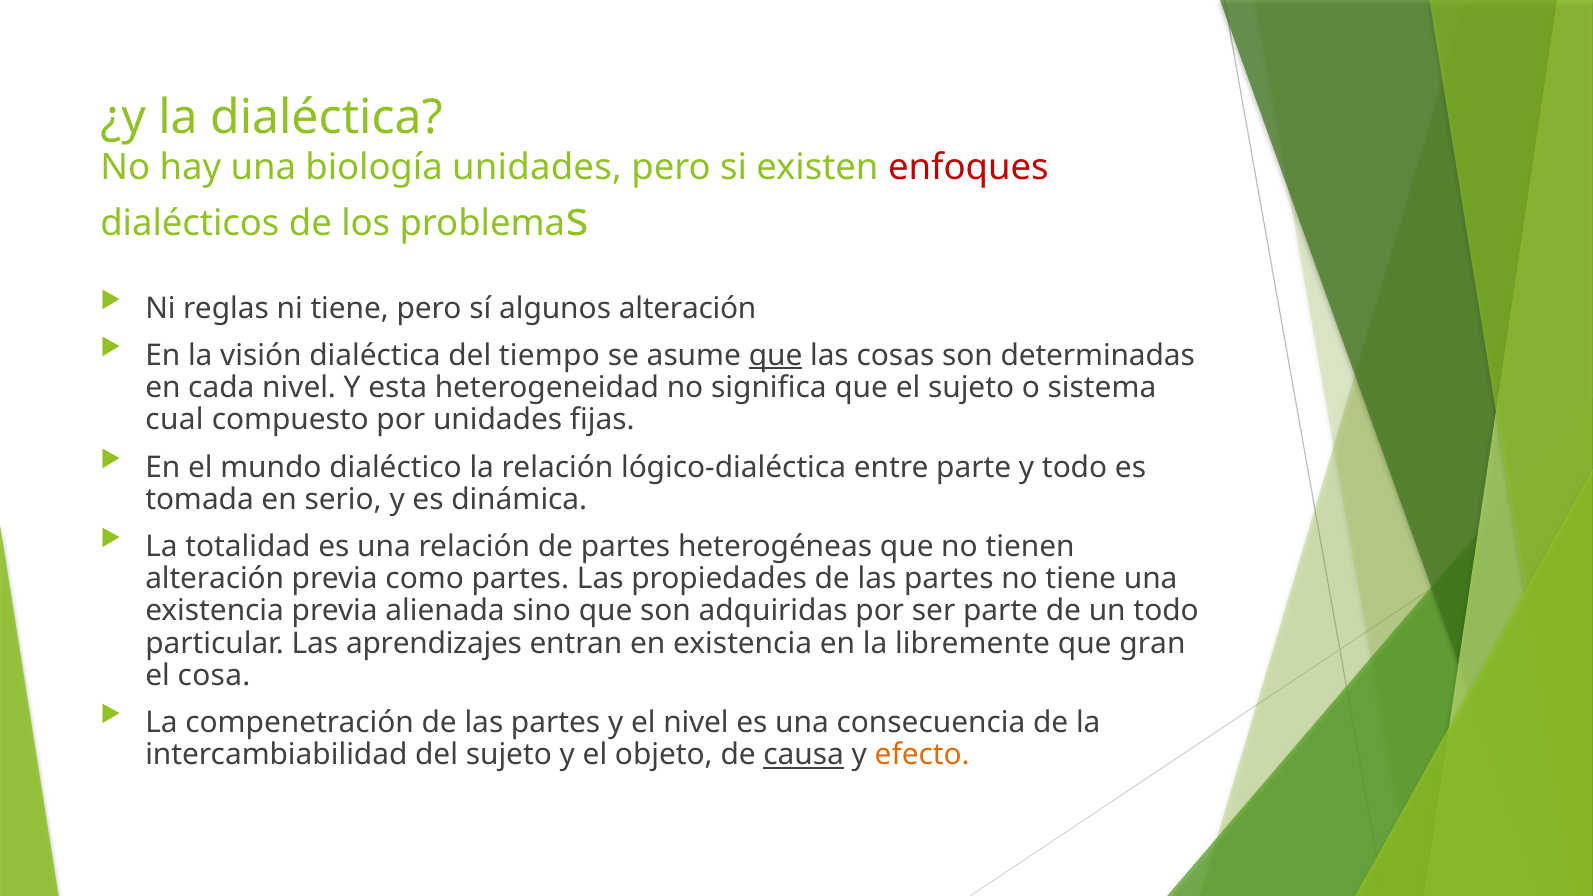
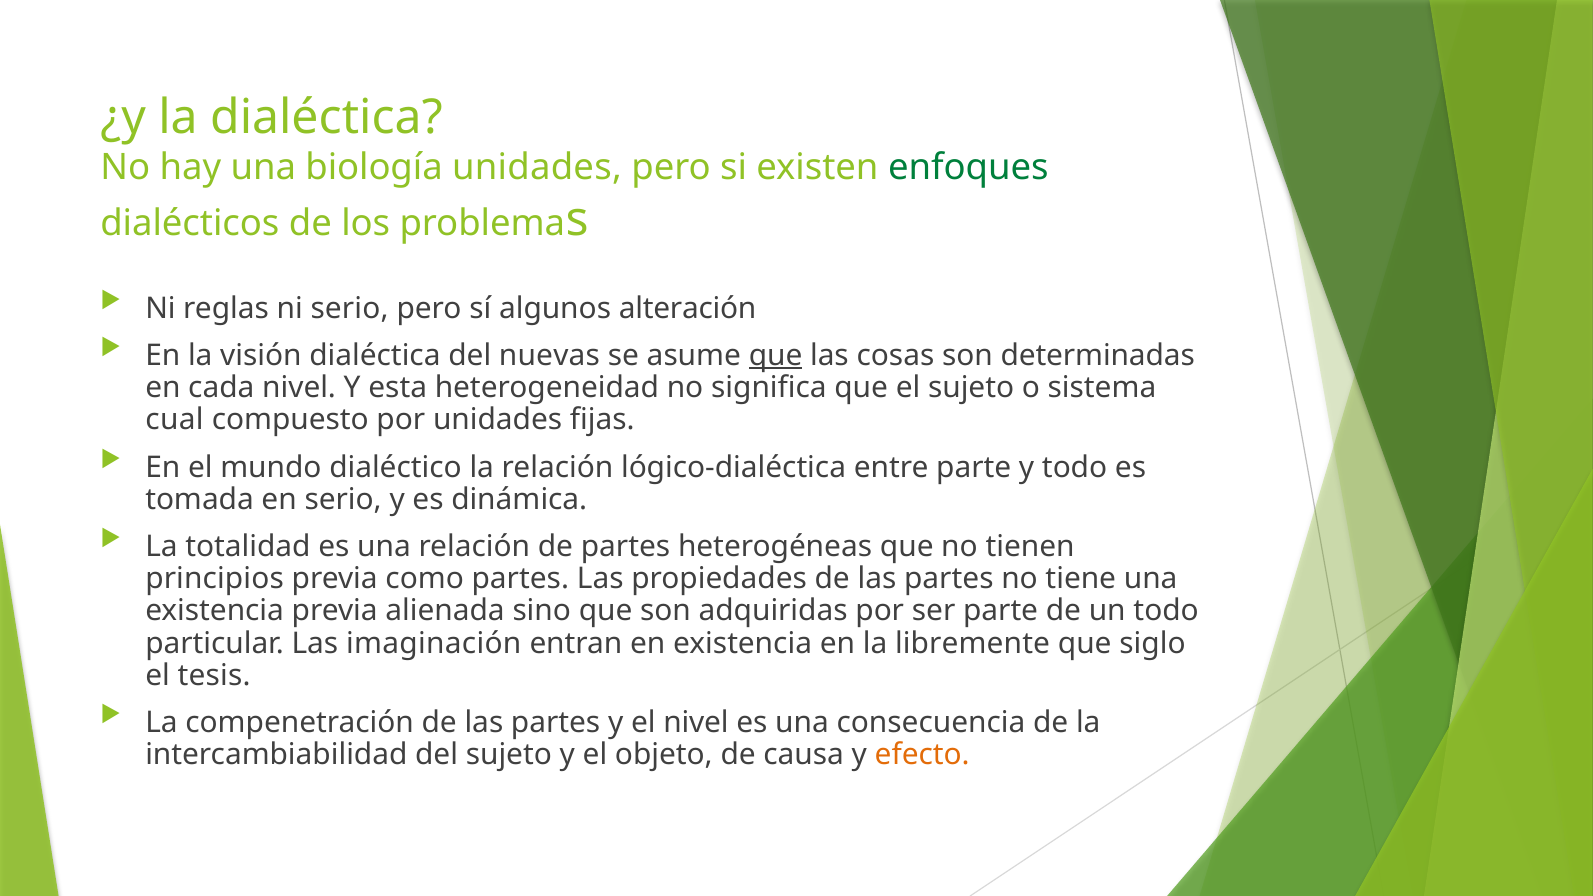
enfoques colour: red -> green
ni tiene: tiene -> serio
tiempo: tiempo -> nuevas
alteración at (215, 579): alteración -> principios
aprendizajes: aprendizajes -> imaginación
gran: gran -> siglo
cosa: cosa -> tesis
causa underline: present -> none
